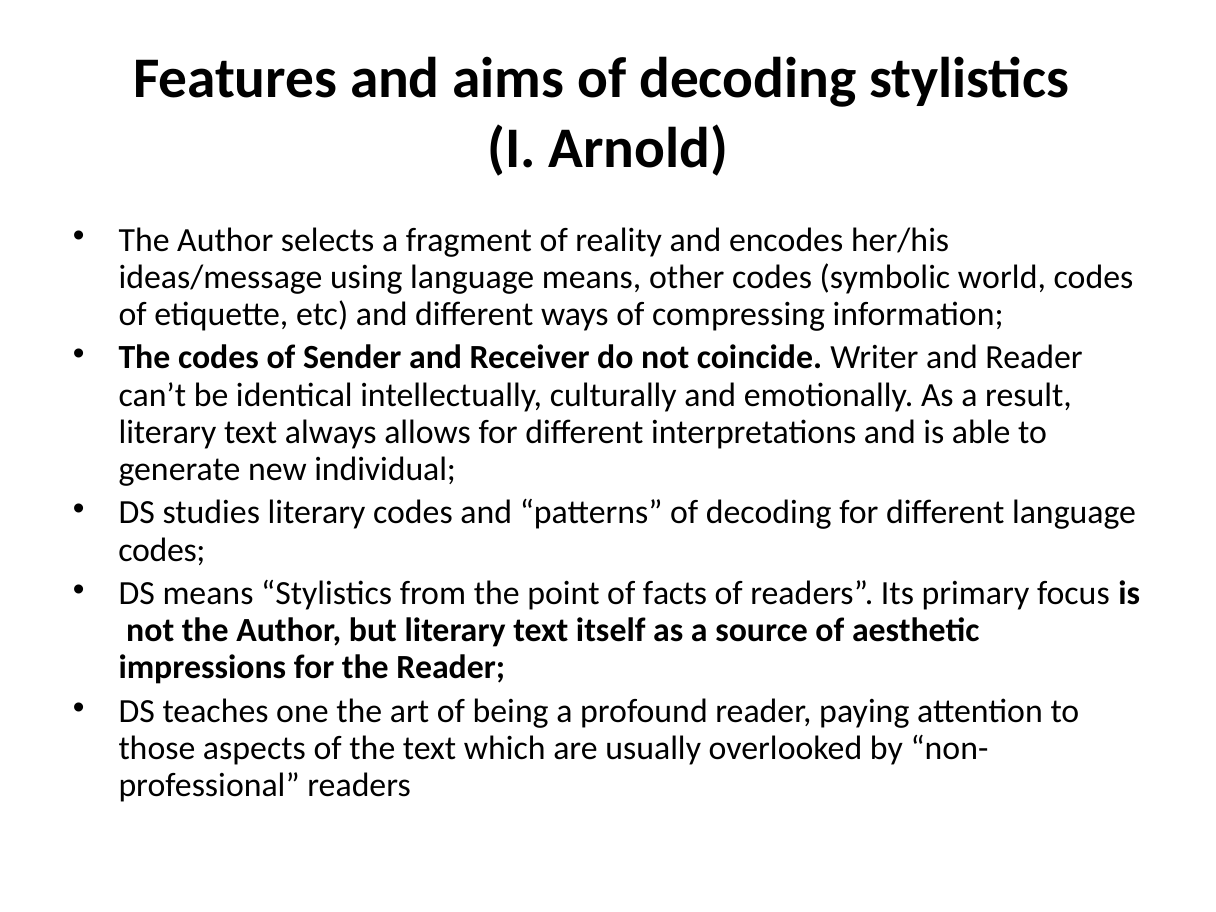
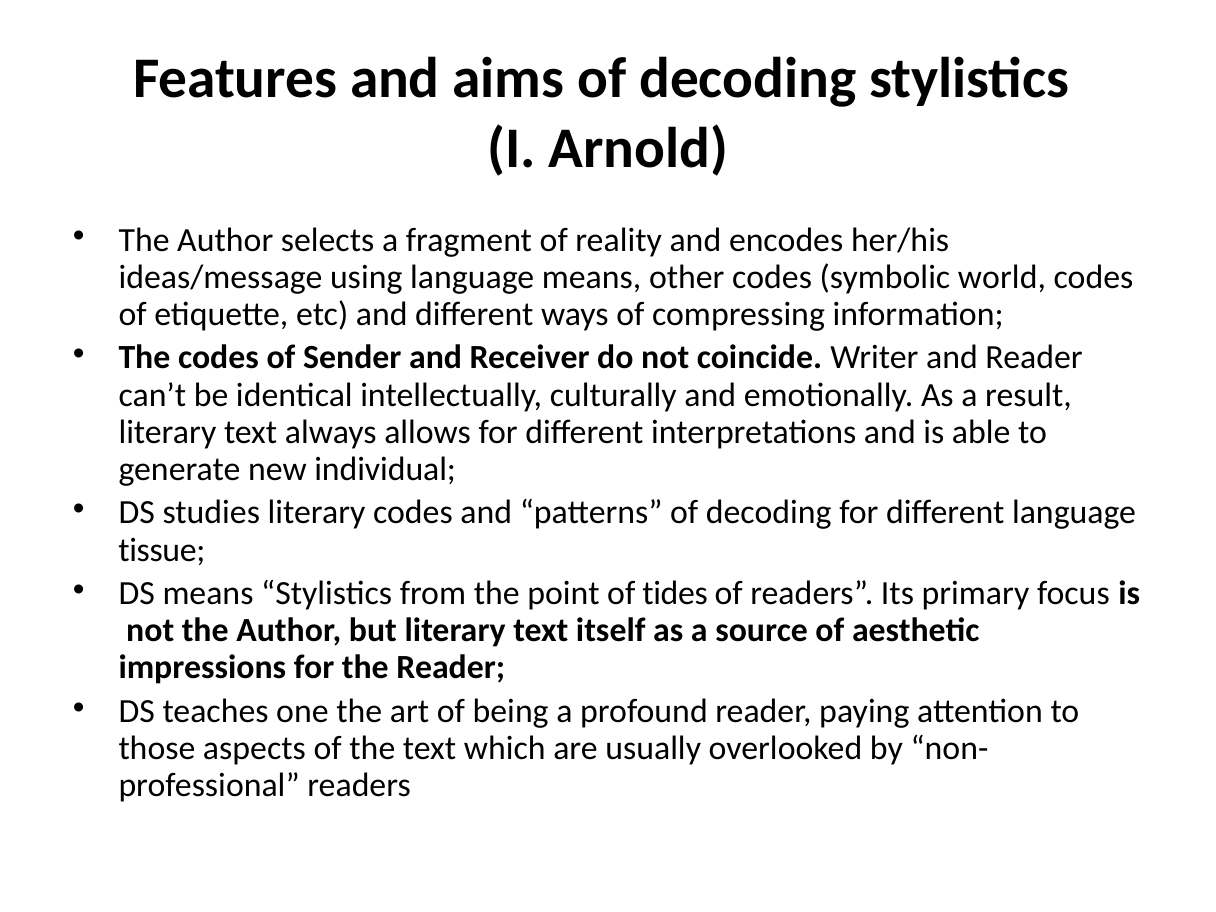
codes at (162, 550): codes -> tissue
facts: facts -> tides
